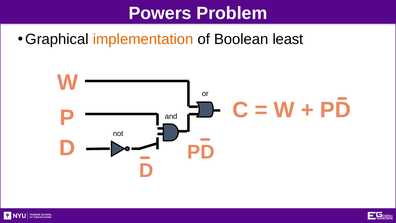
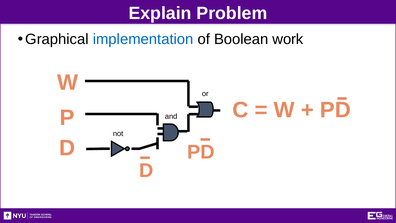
Powers: Powers -> Explain
implementation colour: orange -> blue
least: least -> work
